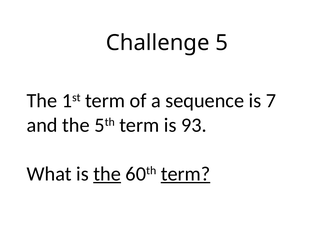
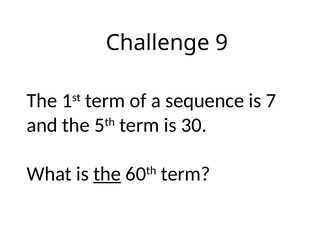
5: 5 -> 9
93: 93 -> 30
term at (186, 174) underline: present -> none
